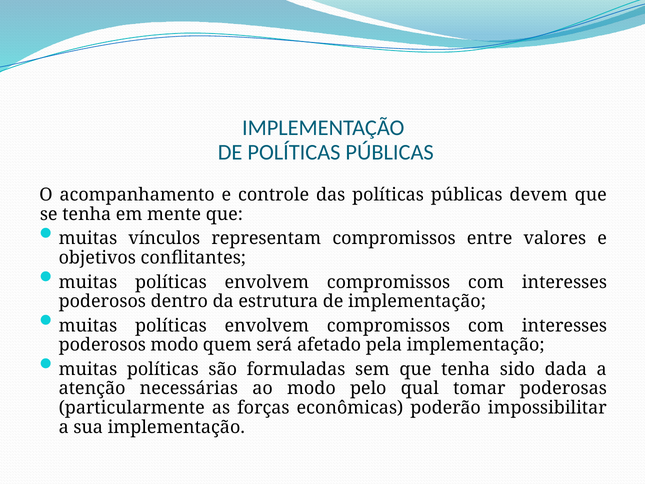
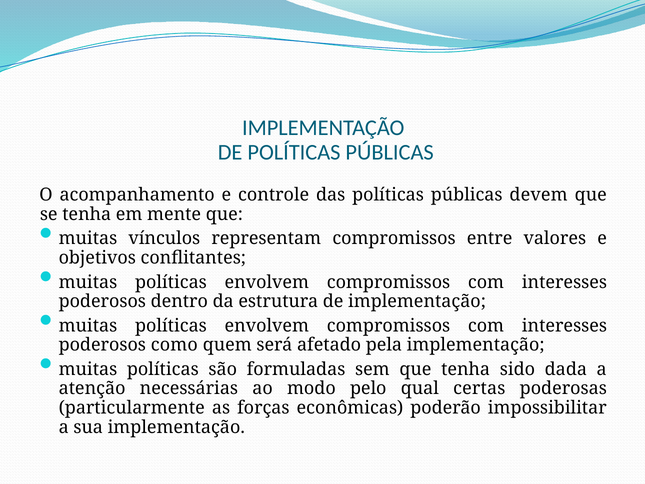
poderosos modo: modo -> como
tomar: tomar -> certas
